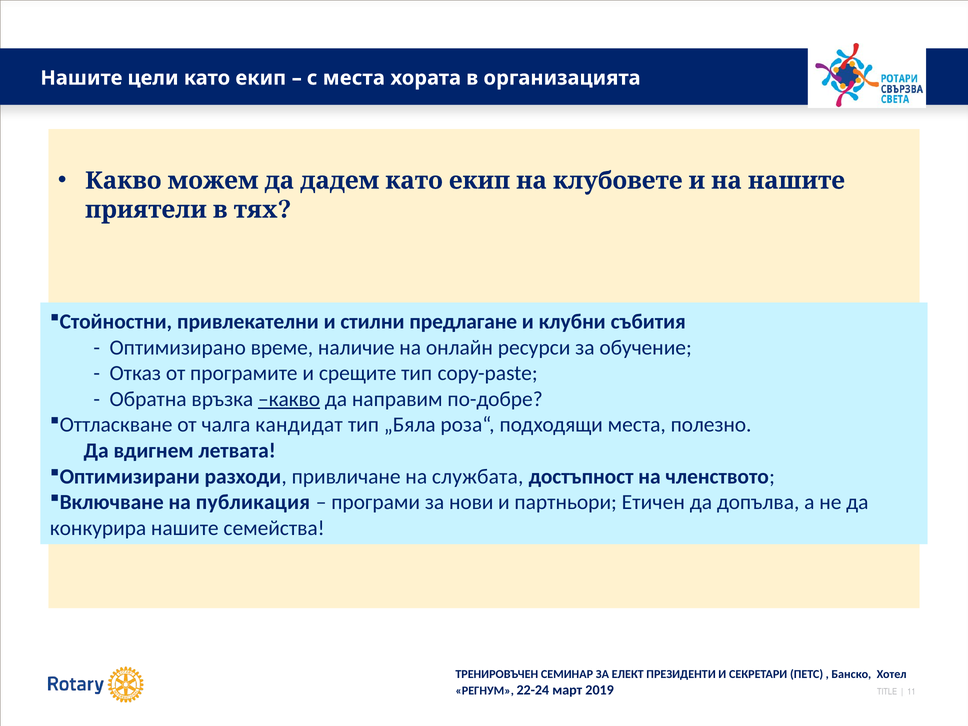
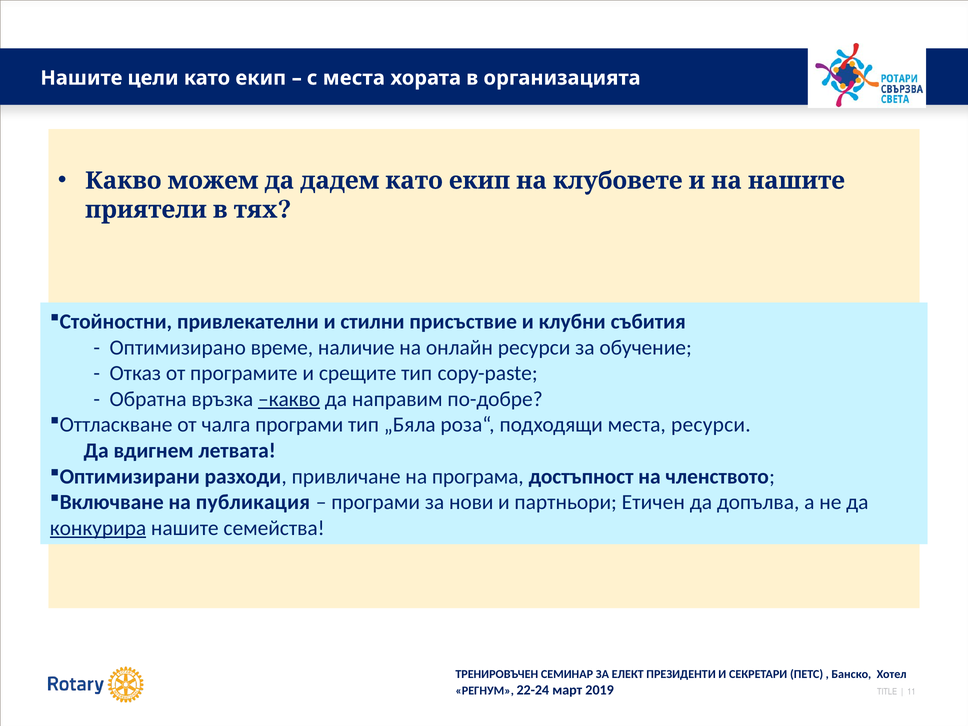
предлагане: предлагане -> присъствие
чалга кандидат: кандидат -> програми
места полезно: полезно -> ресурси
службата: службата -> програма
конкурира underline: none -> present
